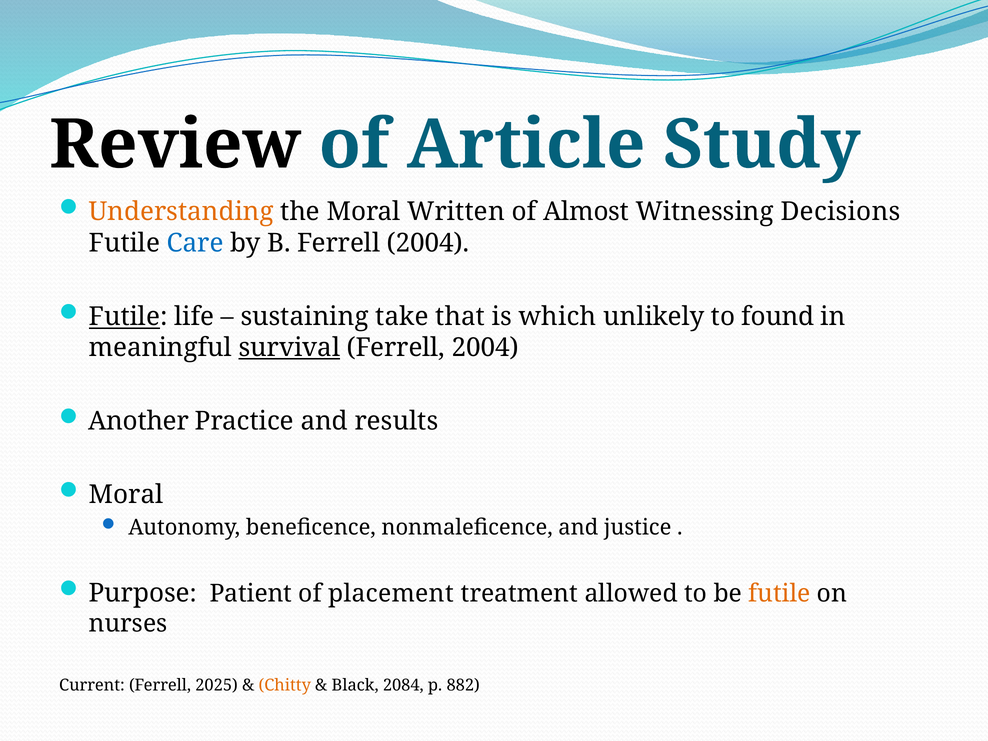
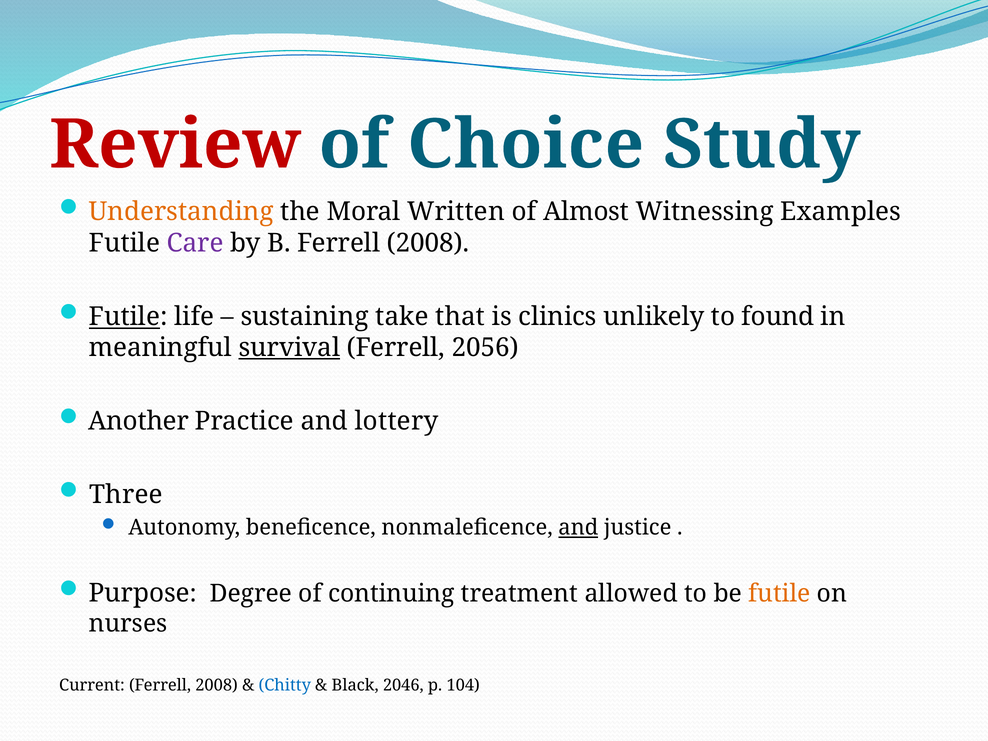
Review colour: black -> red
Article: Article -> Choice
Decisions: Decisions -> Examples
Care colour: blue -> purple
B Ferrell 2004: 2004 -> 2008
which: which -> clinics
2004 at (485, 348): 2004 -> 2056
results: results -> lottery
Moral at (126, 495): Moral -> Three
and at (578, 528) underline: none -> present
Patient: Patient -> Degree
placement: placement -> continuing
2025 at (217, 685): 2025 -> 2008
Chitty colour: orange -> blue
2084: 2084 -> 2046
882: 882 -> 104
